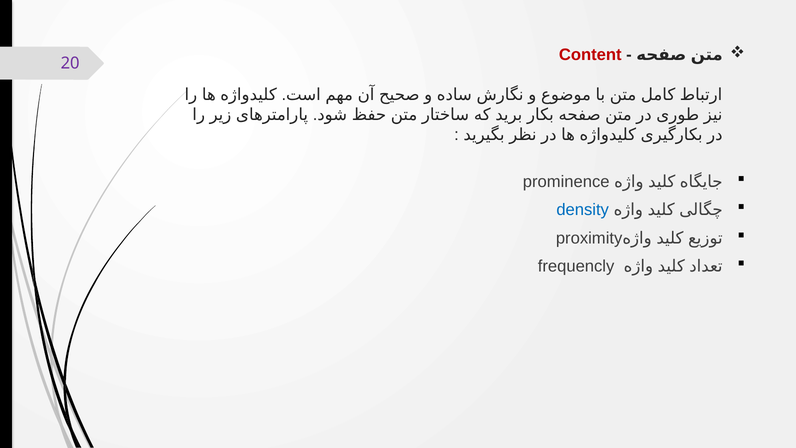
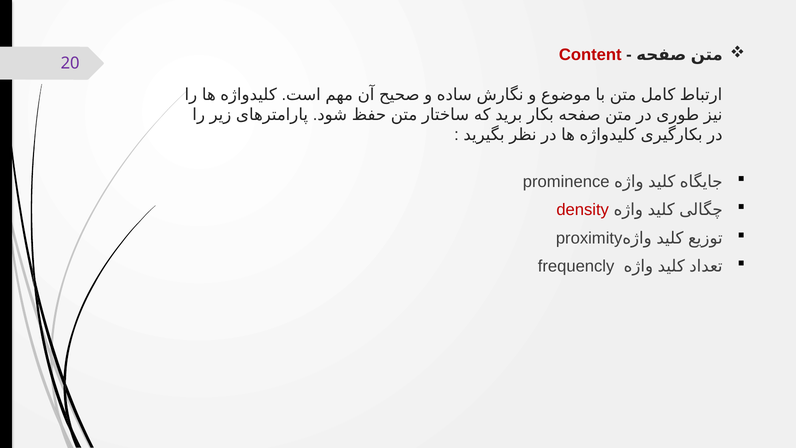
density colour: blue -> red
